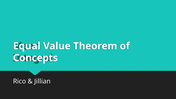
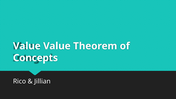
Equal at (27, 46): Equal -> Value
